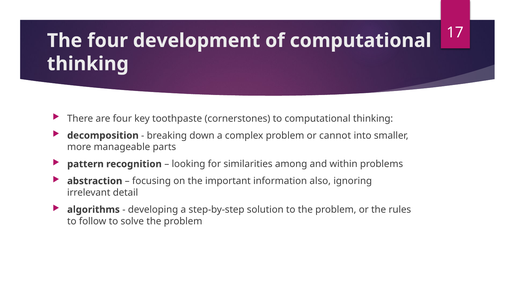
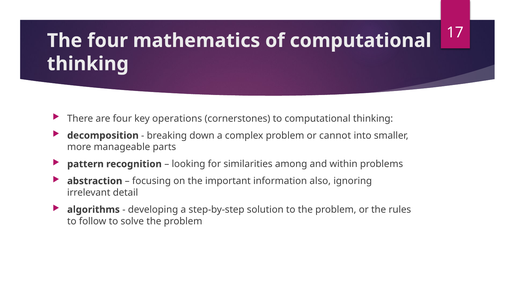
development: development -> mathematics
toothpaste: toothpaste -> operations
